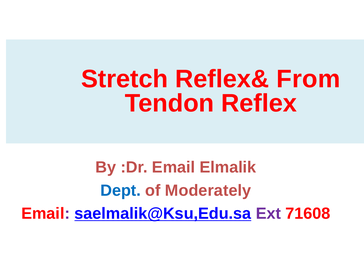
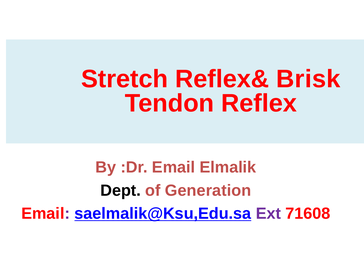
From: From -> Brisk
Dept colour: blue -> black
Moderately: Moderately -> Generation
